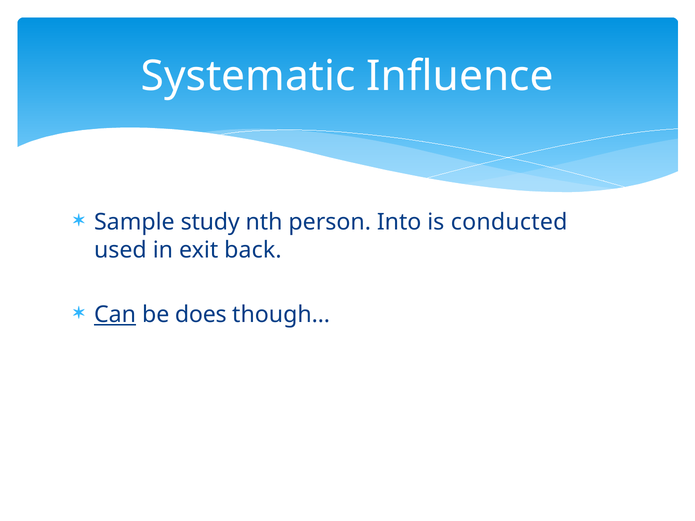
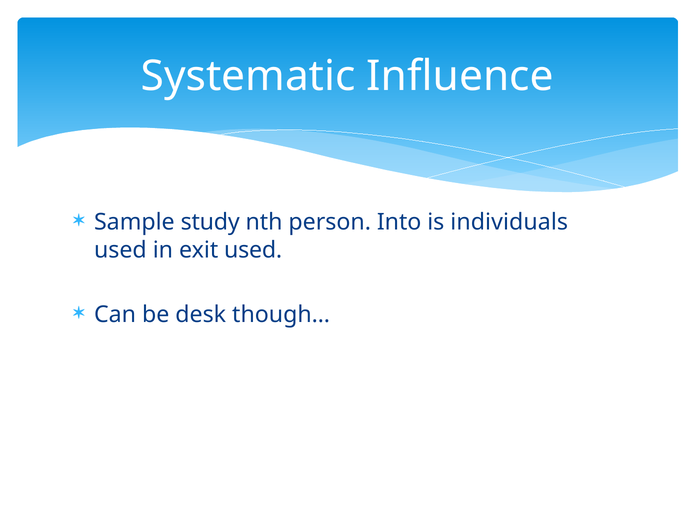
conducted: conducted -> individuals
exit back: back -> used
Can underline: present -> none
does: does -> desk
